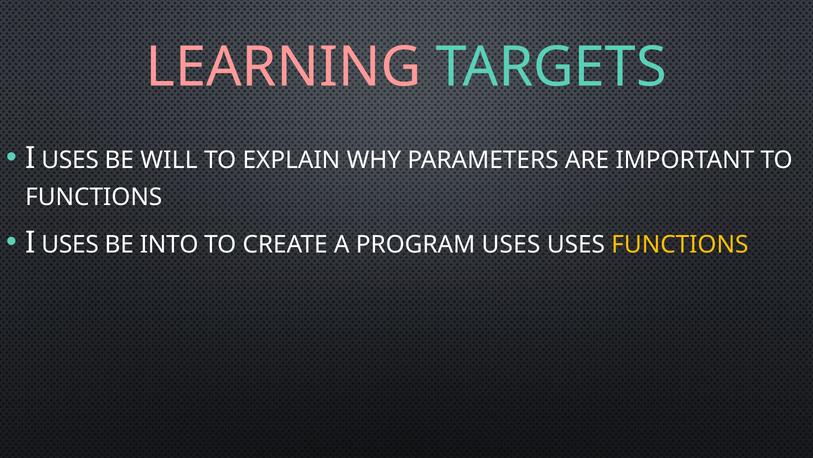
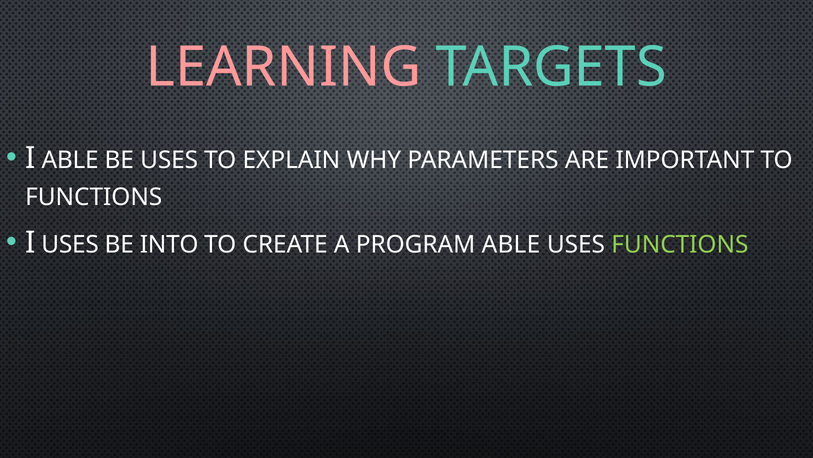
USES at (70, 160): USES -> ABLE
BE WILL: WILL -> USES
PROGRAM USES: USES -> ABLE
FUNCTIONS at (680, 244) colour: yellow -> light green
